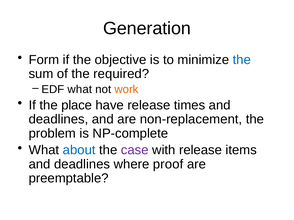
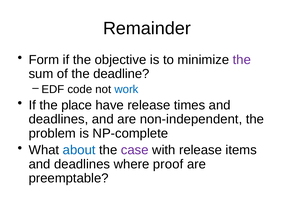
Generation: Generation -> Remainder
the at (242, 60) colour: blue -> purple
required: required -> deadline
EDF what: what -> code
work colour: orange -> blue
non-replacement: non-replacement -> non-independent
